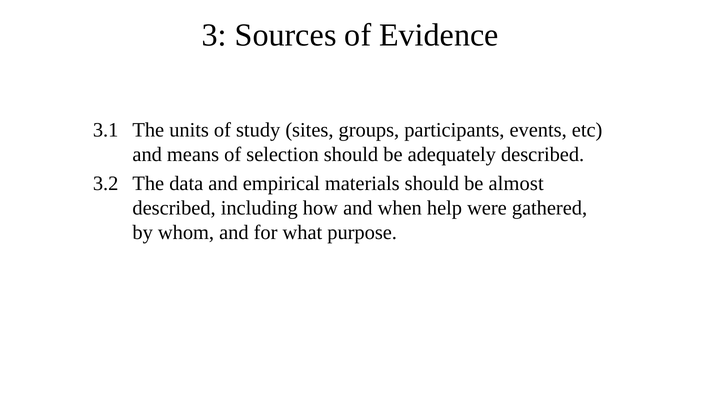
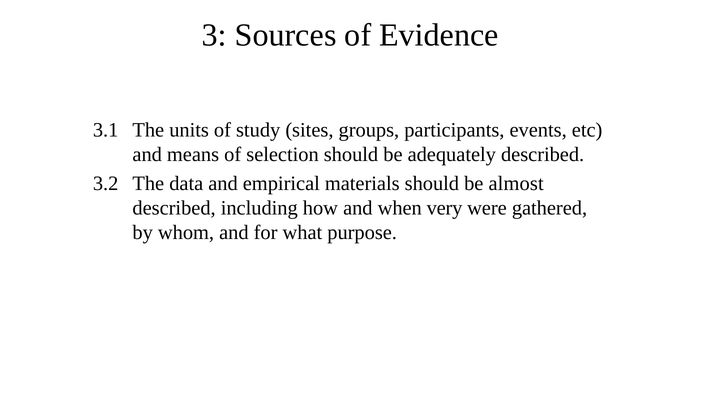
help: help -> very
